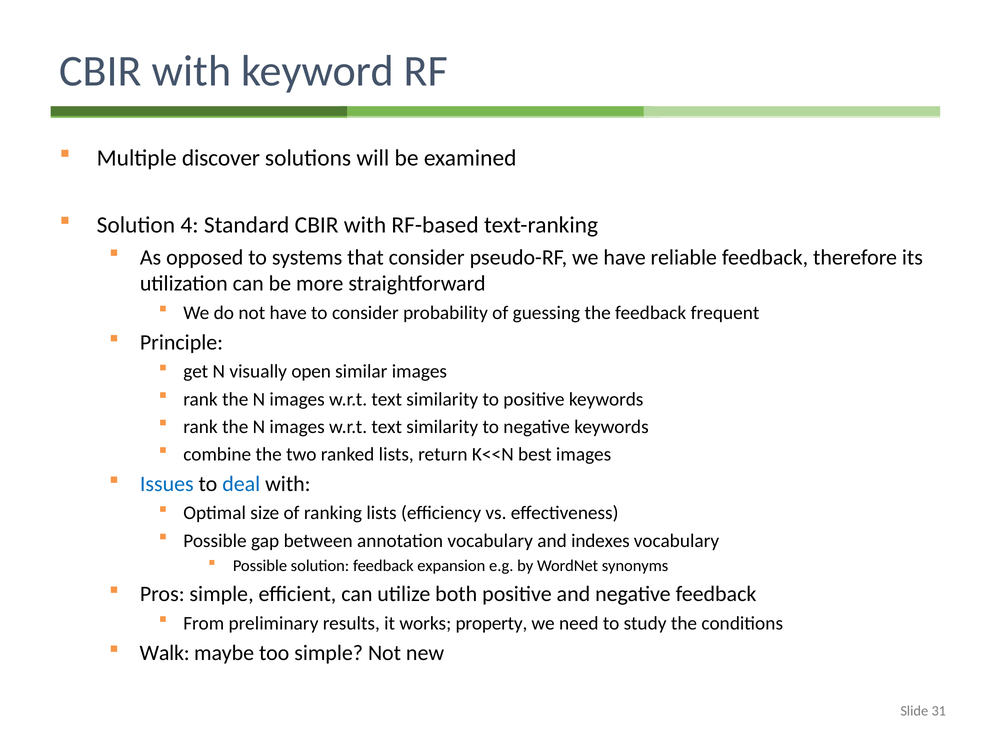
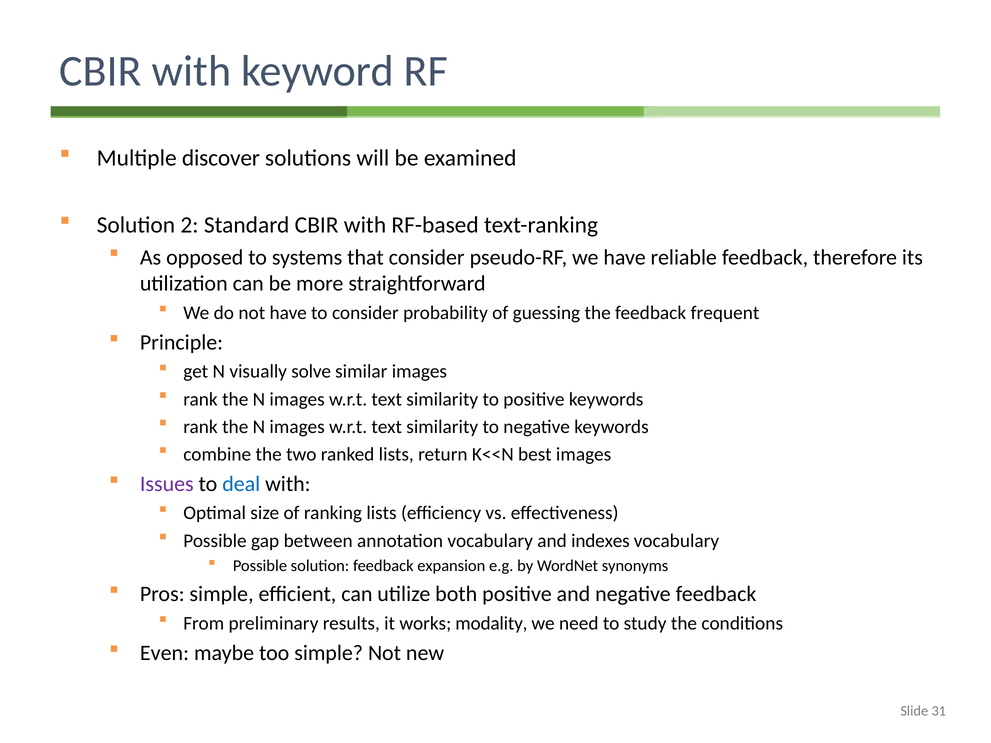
4: 4 -> 2
open: open -> solve
Issues colour: blue -> purple
property: property -> modality
Walk: Walk -> Even
